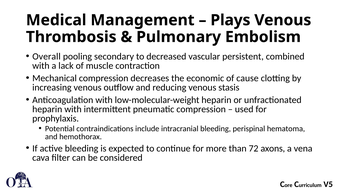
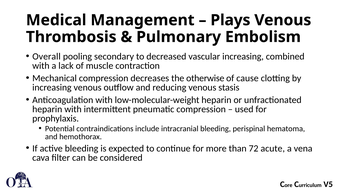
vascular persistent: persistent -> increasing
economic: economic -> otherwise
axons: axons -> acute
